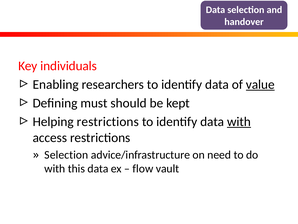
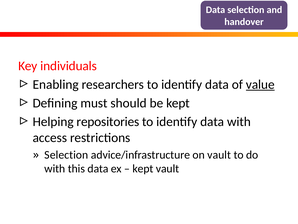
Helping restrictions: restrictions -> repositories
with at (239, 121) underline: present -> none
on need: need -> vault
flow at (143, 168): flow -> kept
